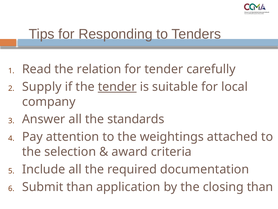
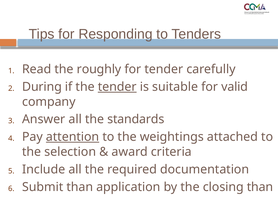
relation: relation -> roughly
Supply: Supply -> During
local: local -> valid
attention underline: none -> present
